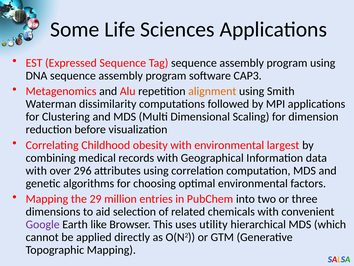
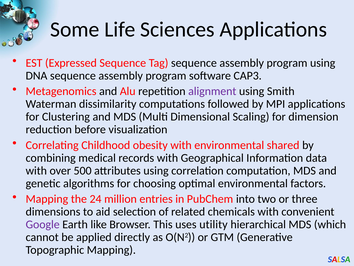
alignment colour: orange -> purple
largest: largest -> shared
296: 296 -> 500
29: 29 -> 24
